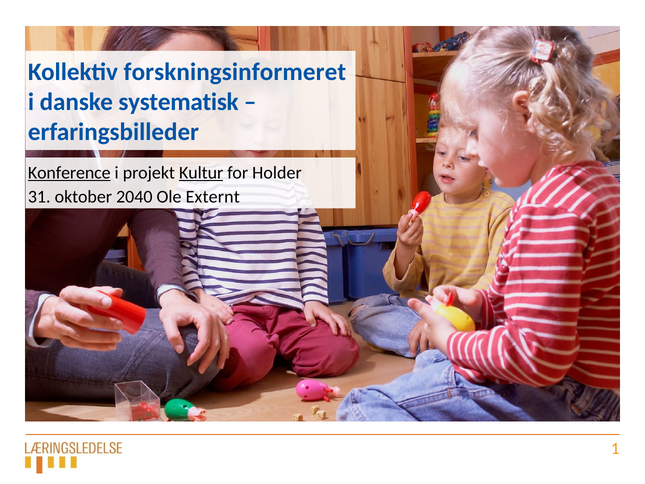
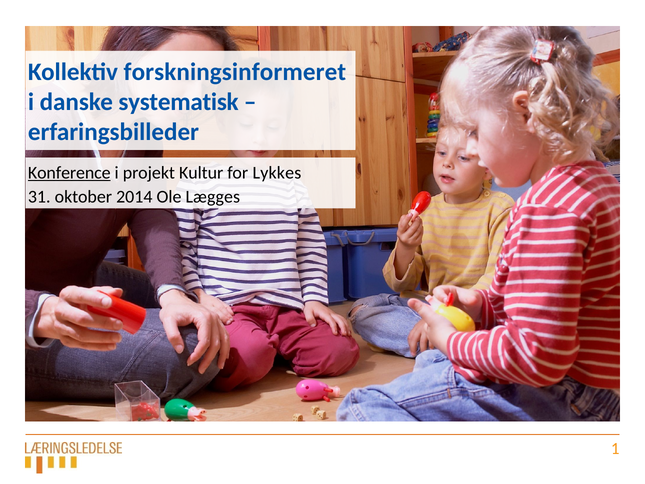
Kultur underline: present -> none
Holder: Holder -> Lykkes
2040: 2040 -> 2014
Externt: Externt -> Lægges
